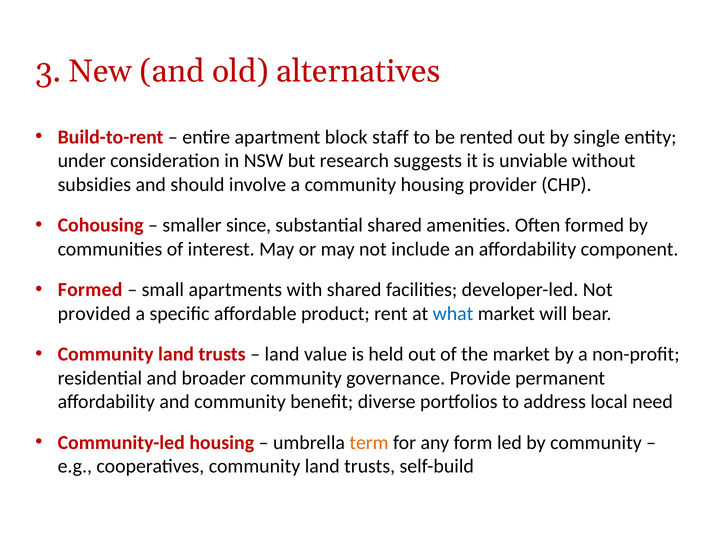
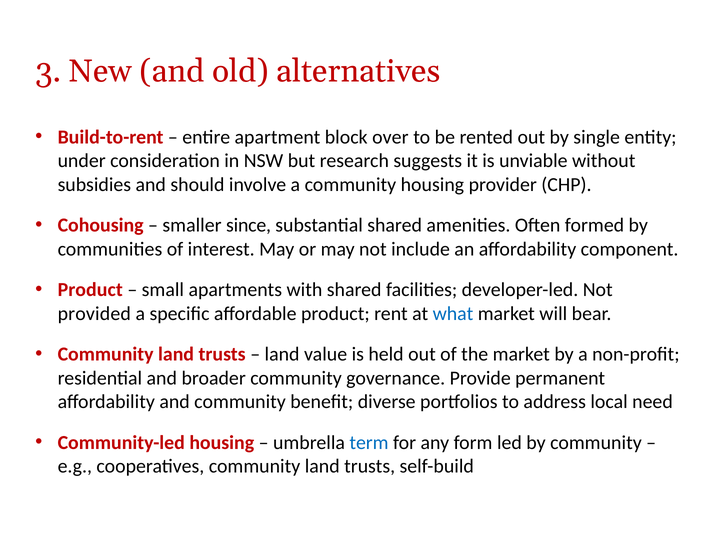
staff: staff -> over
Formed at (90, 290): Formed -> Product
term colour: orange -> blue
